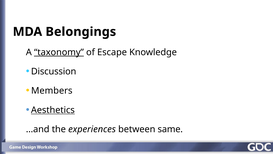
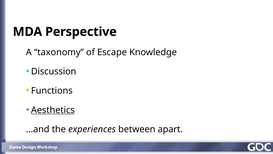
Belongings: Belongings -> Perspective
taxonomy underline: present -> none
Members: Members -> Functions
same: same -> apart
